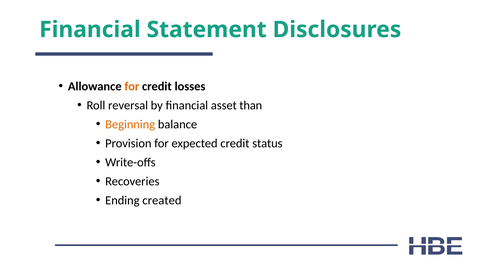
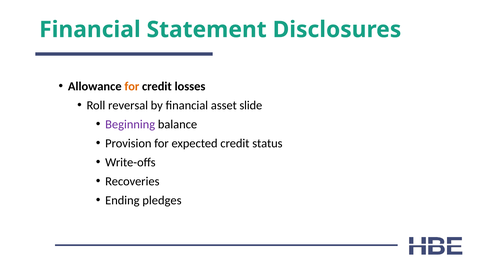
than: than -> slide
Beginning colour: orange -> purple
created: created -> pledges
